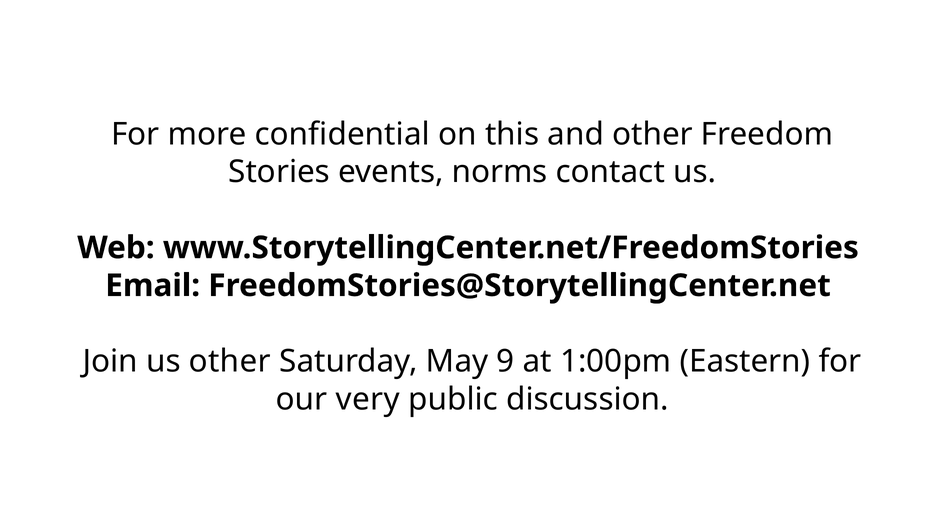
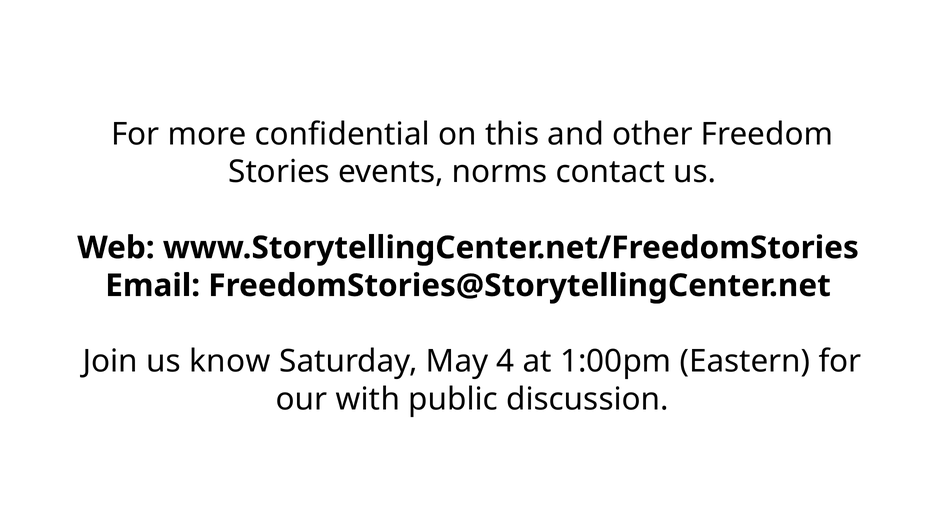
us other: other -> know
9: 9 -> 4
very: very -> with
